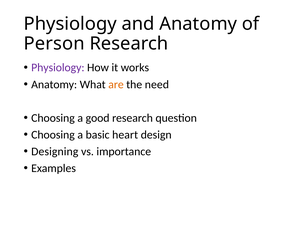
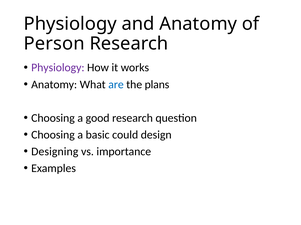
are colour: orange -> blue
need: need -> plans
heart: heart -> could
